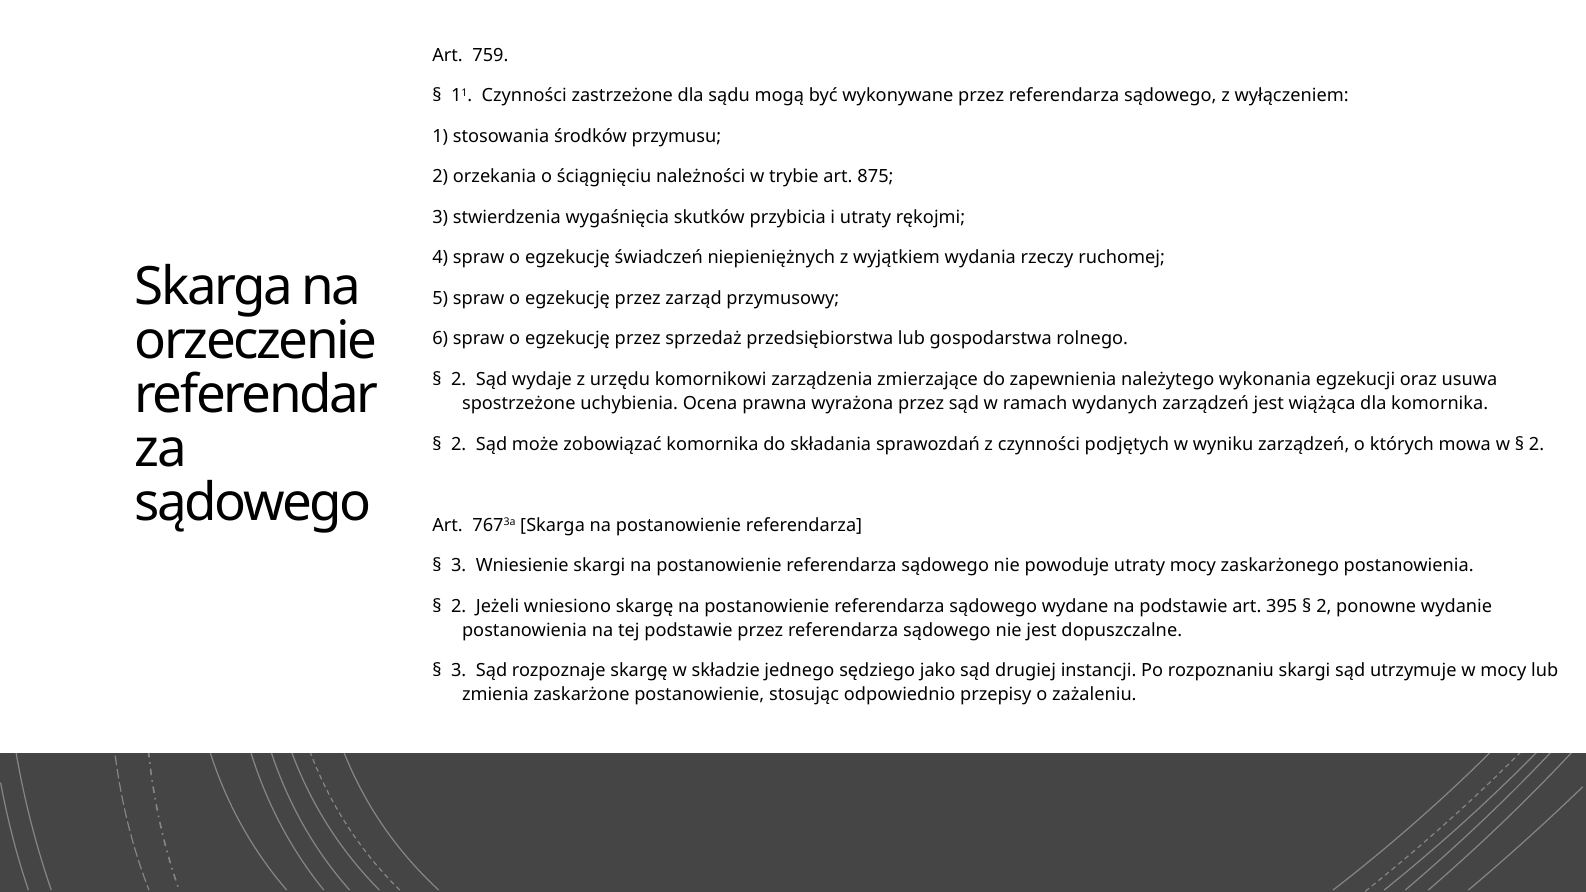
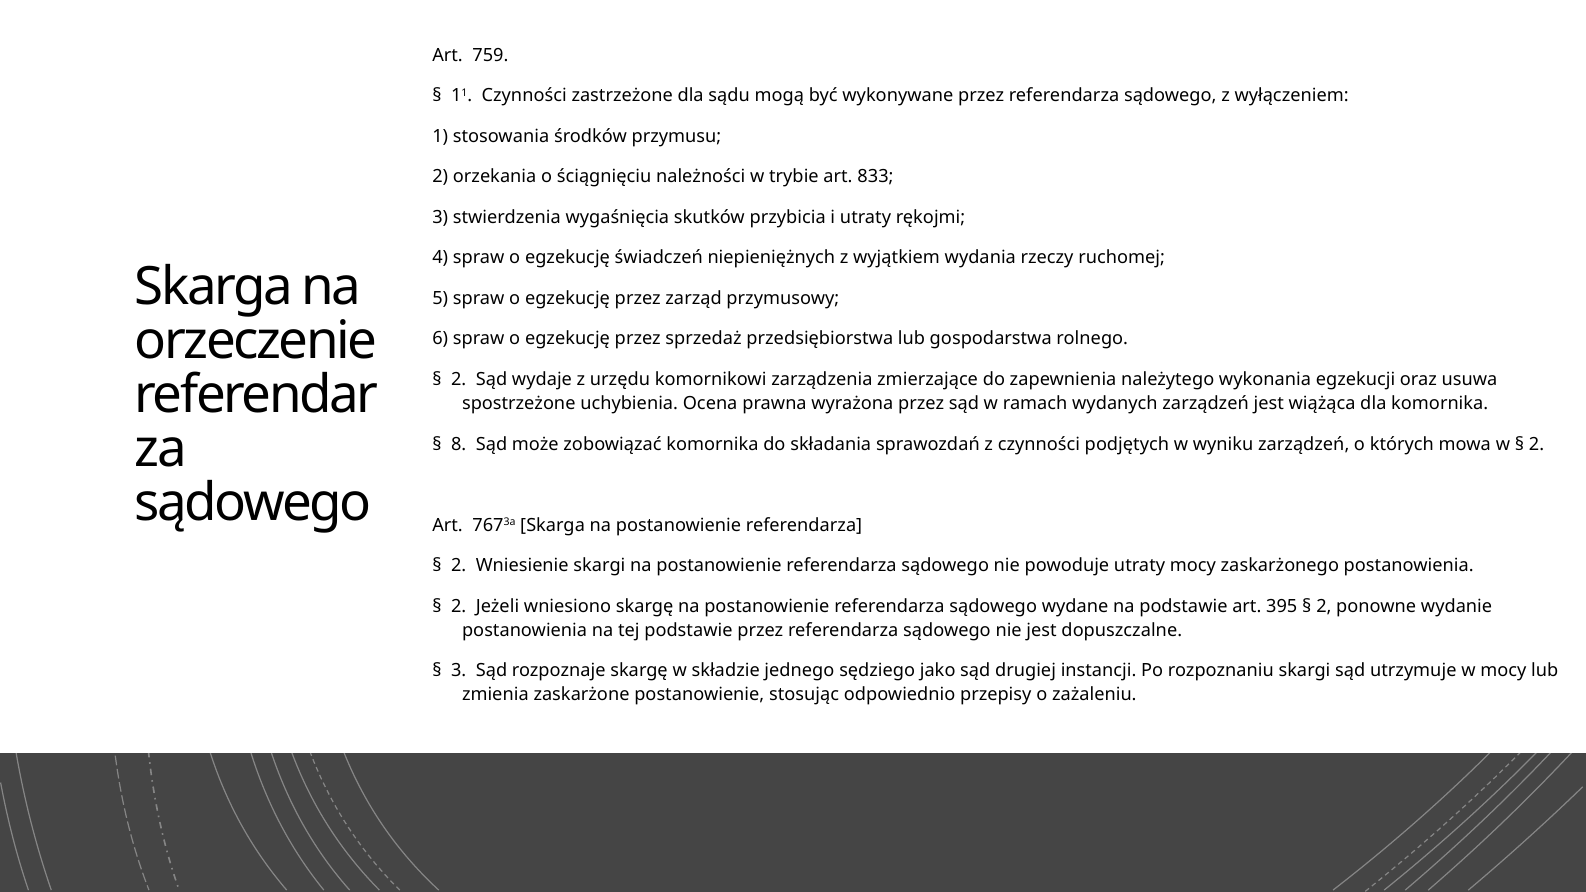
875: 875 -> 833
2 at (459, 444): 2 -> 8
3 at (459, 566): 3 -> 2
